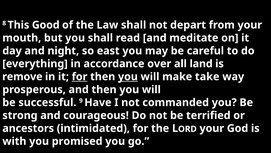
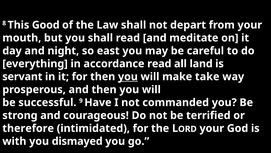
accordance over: over -> read
remove: remove -> servant
for at (80, 76) underline: present -> none
ancestors: ancestors -> therefore
promised: promised -> dismayed
